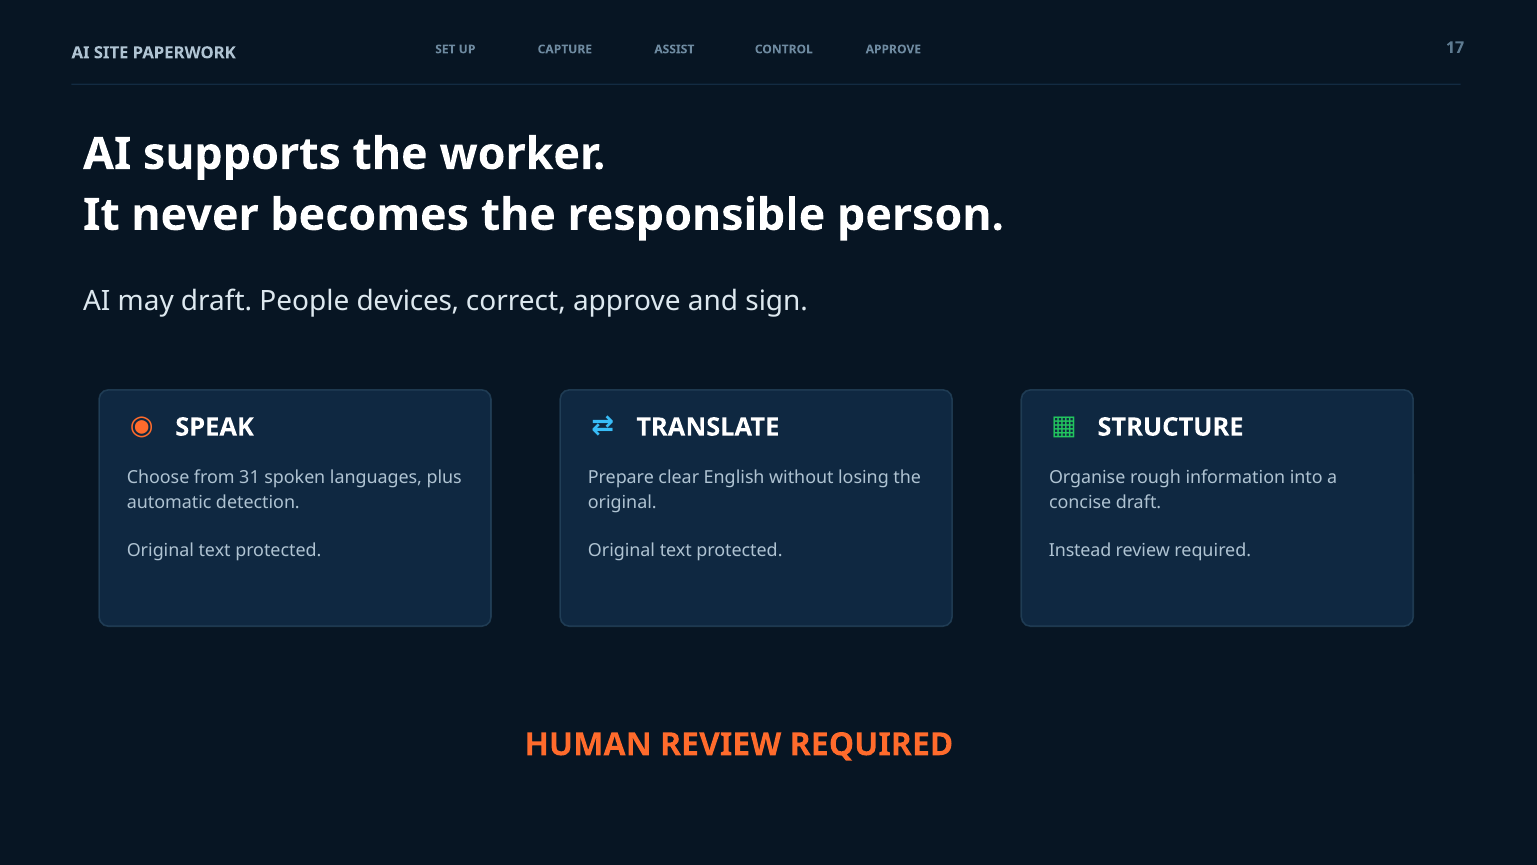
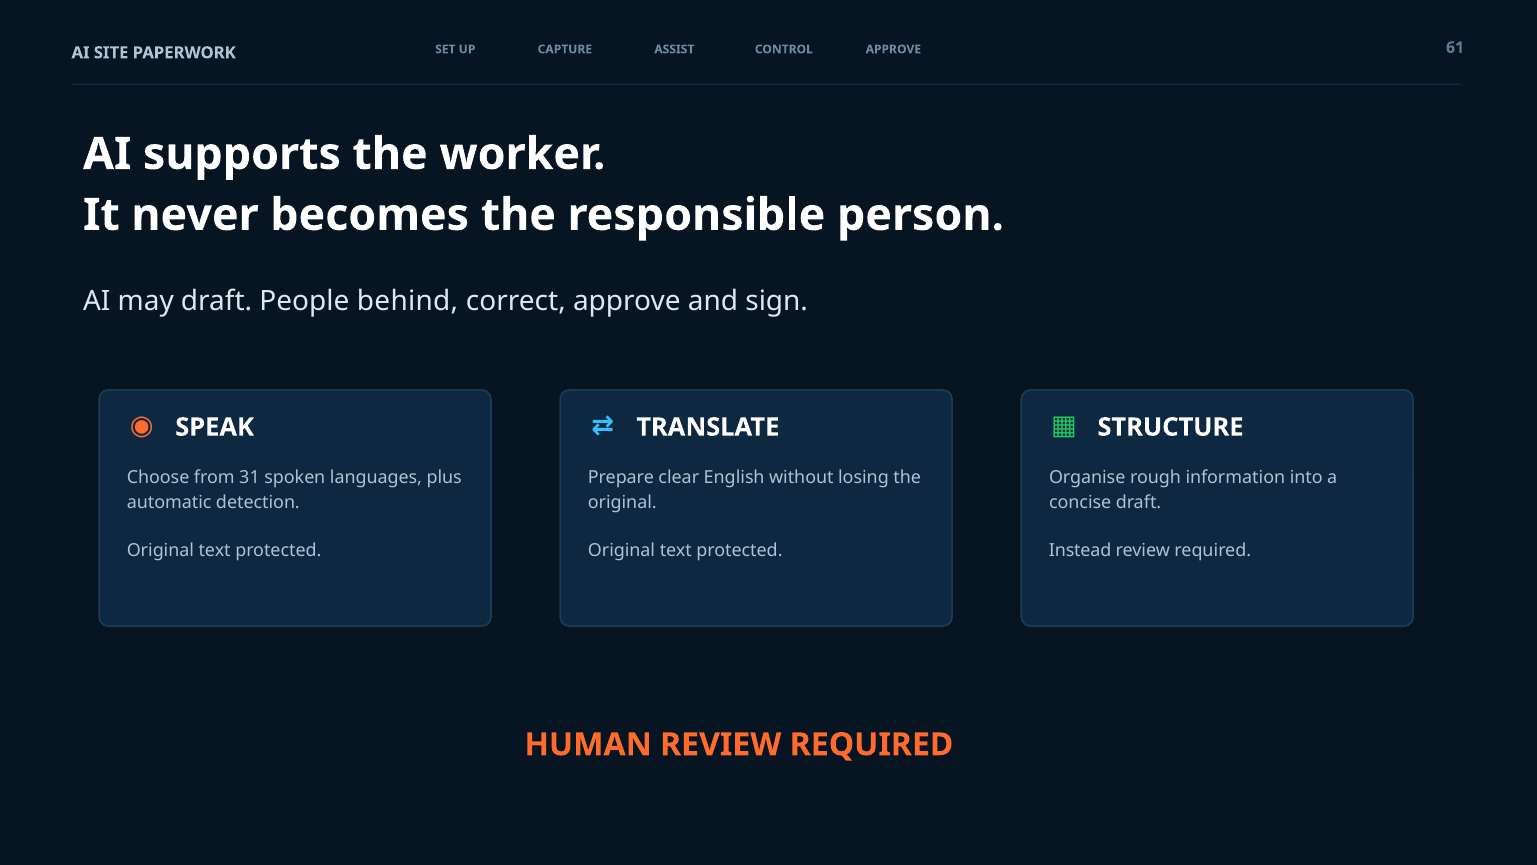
17: 17 -> 61
devices: devices -> behind
